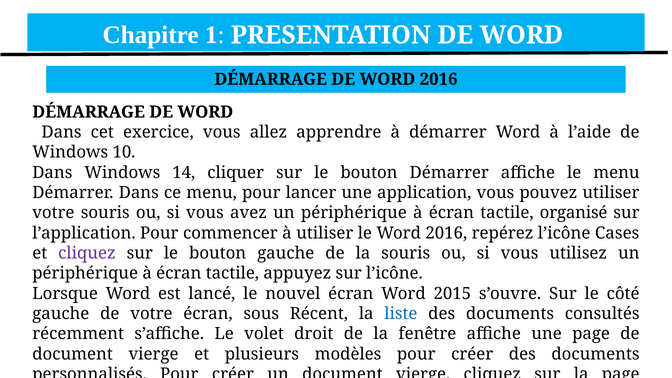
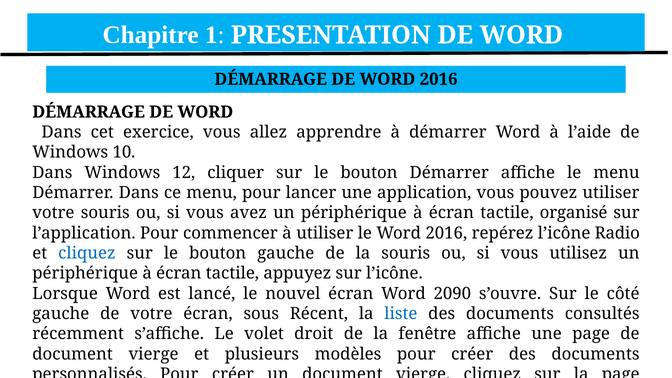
14: 14 -> 12
Cases: Cases -> Radio
cliquez at (87, 253) colour: purple -> blue
2015: 2015 -> 2090
